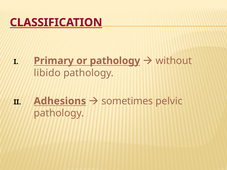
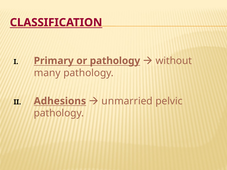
libido: libido -> many
sometimes: sometimes -> unmarried
